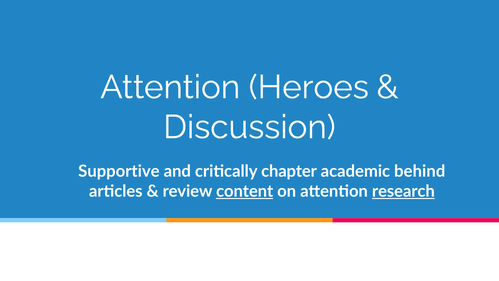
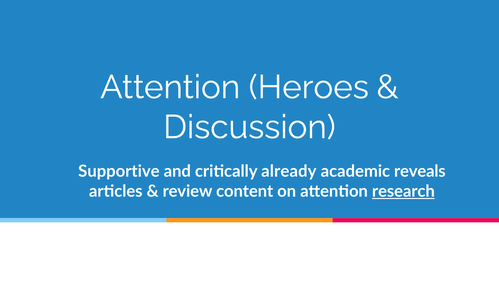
chapter: chapter -> already
behind: behind -> reveals
content underline: present -> none
